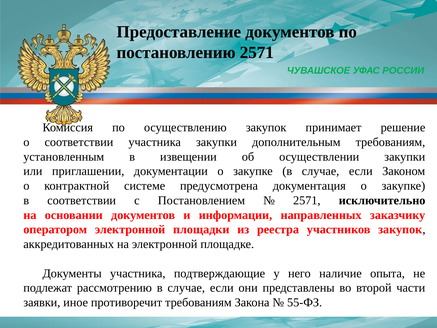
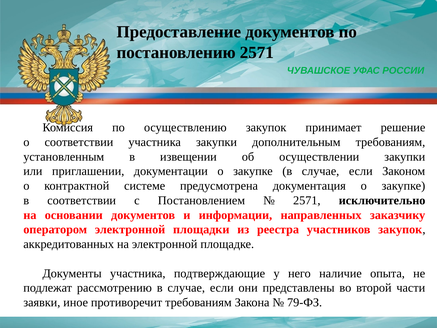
55-ФЗ: 55-ФЗ -> 79-ФЗ
